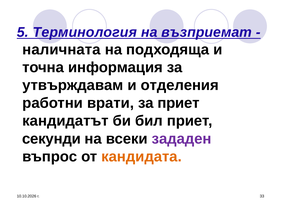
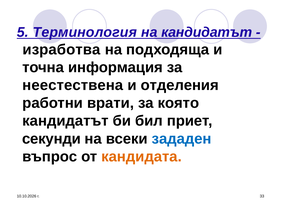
на възприемат: възприемат -> кандидатът
наличната: наличната -> изработва
утвърждавам: утвърждавам -> неестествена
за приет: приет -> която
зададен colour: purple -> blue
